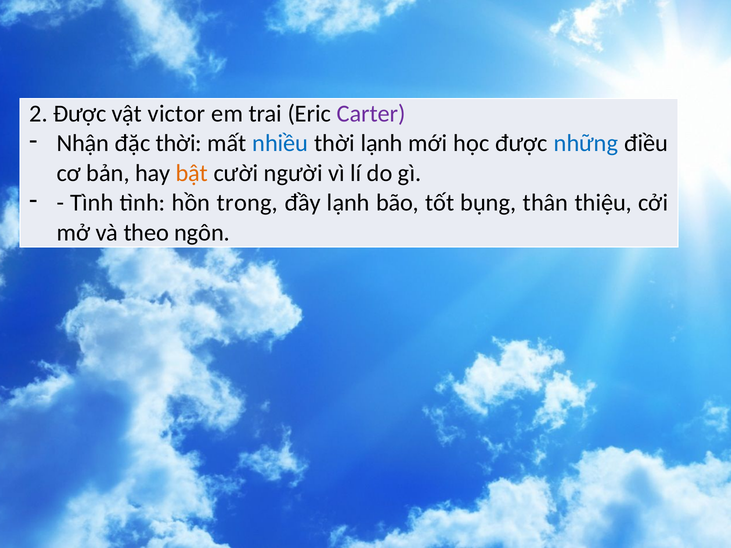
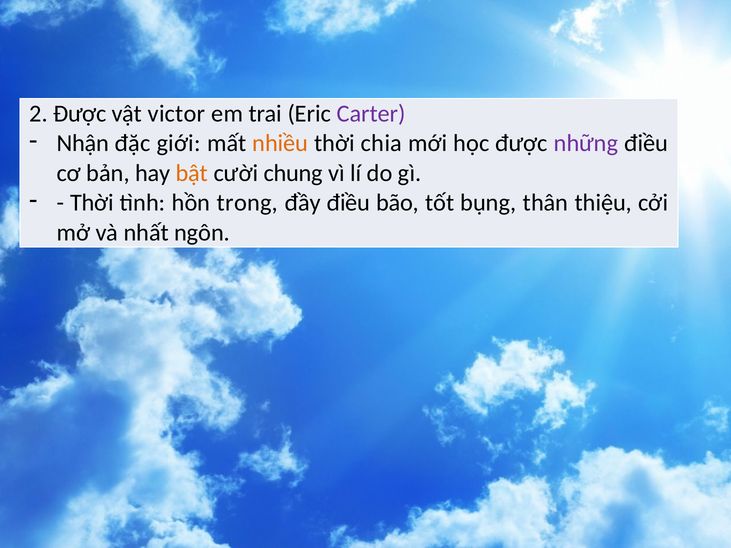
đặc thời: thời -> giới
nhiều colour: blue -> orange
thời lạnh: lạnh -> chia
những colour: blue -> purple
người: người -> chung
Tình at (92, 203): Tình -> Thời
đầy lạnh: lạnh -> điều
theo: theo -> nhất
